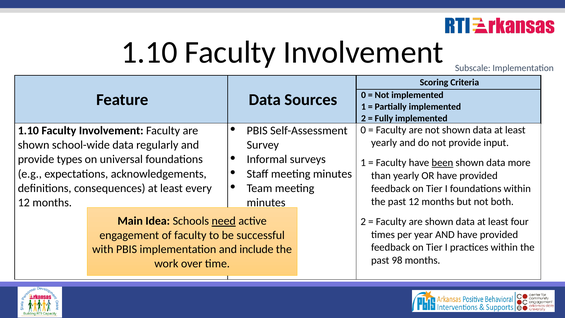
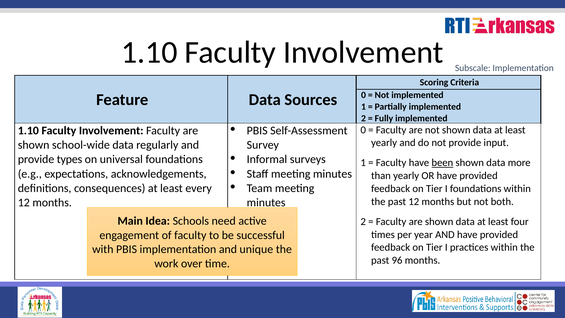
need underline: present -> none
include: include -> unique
98: 98 -> 96
